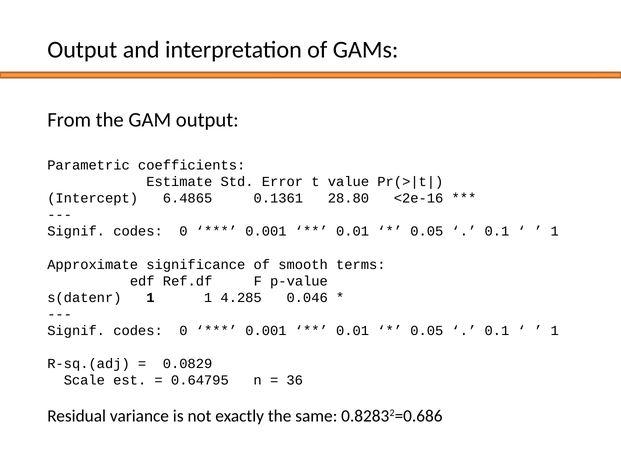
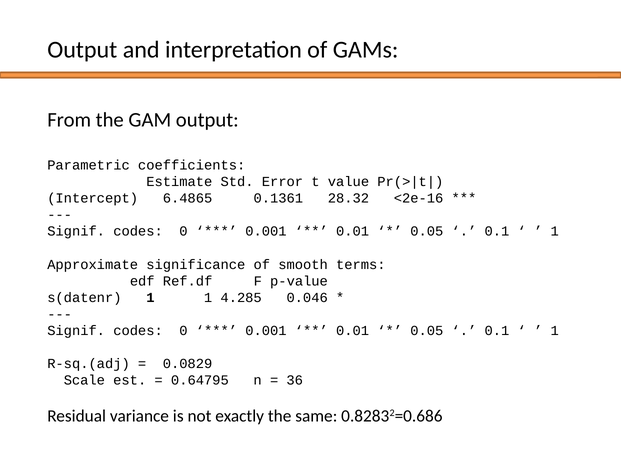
28.80: 28.80 -> 28.32
